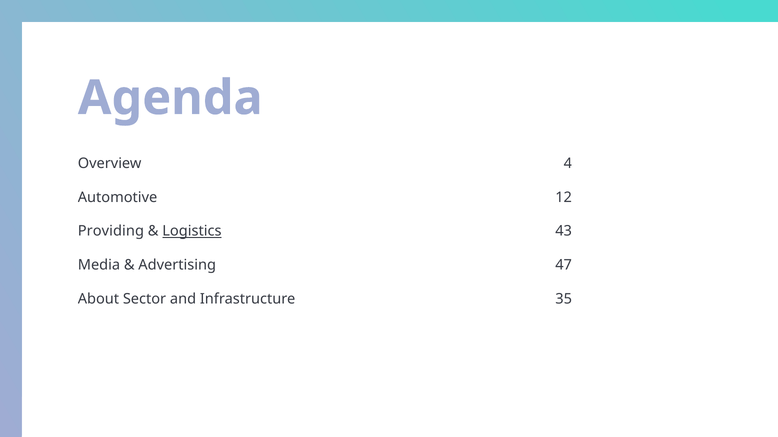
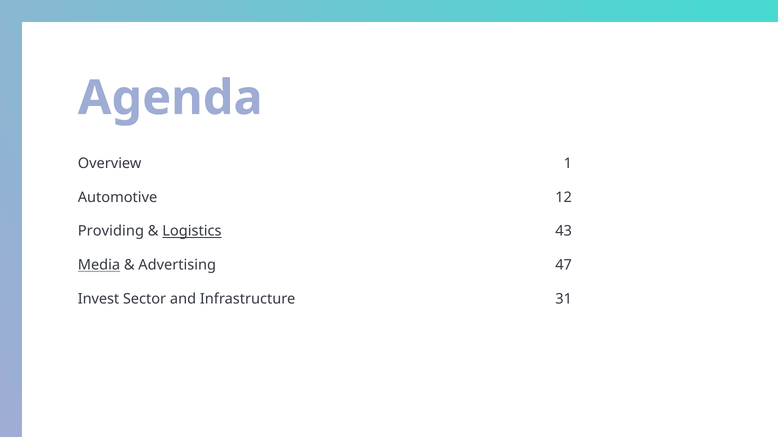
4: 4 -> 1
Media underline: none -> present
About: About -> Invest
35: 35 -> 31
